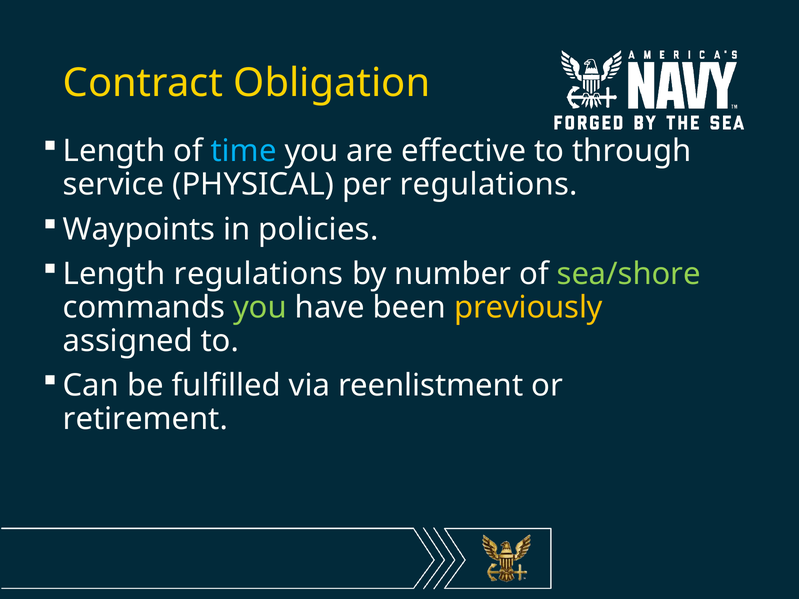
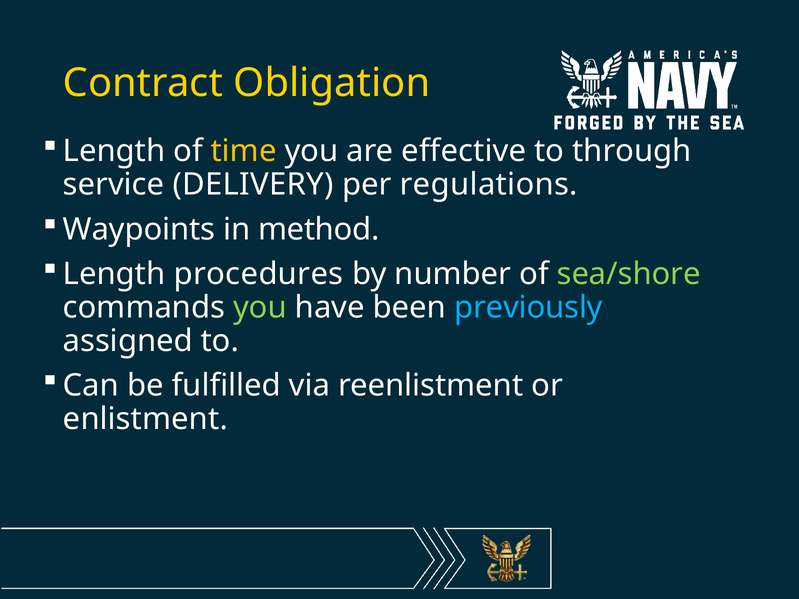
time colour: light blue -> yellow
PHYSICAL: PHYSICAL -> DELIVERY
policies: policies -> method
Length regulations: regulations -> procedures
previously colour: yellow -> light blue
retirement: retirement -> enlistment
